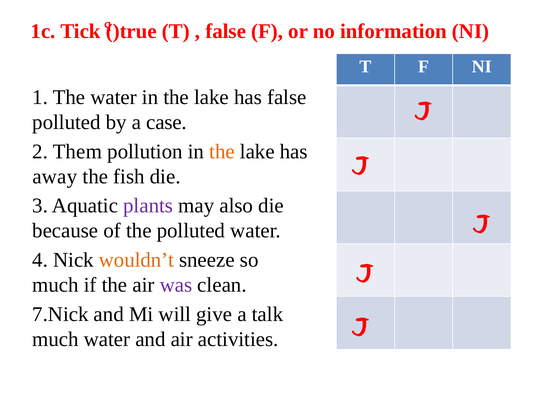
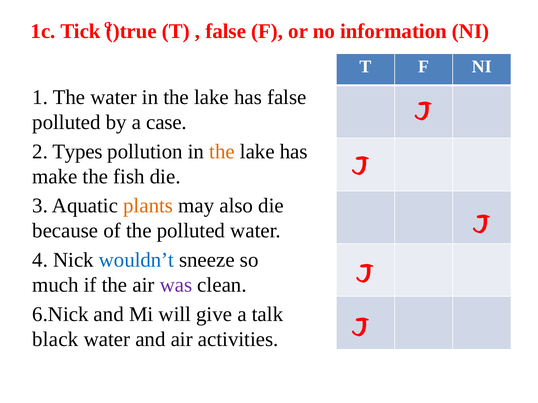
Them: Them -> Types
away: away -> make
plants colour: purple -> orange
wouldn’t colour: orange -> blue
7.Nick: 7.Nick -> 6.Nick
much at (55, 340): much -> black
